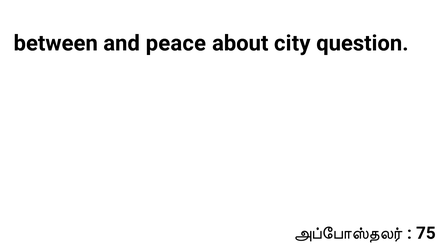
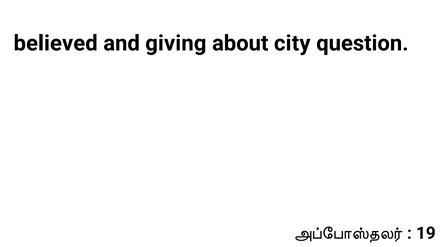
between: between -> believed
peace: peace -> giving
75: 75 -> 19
